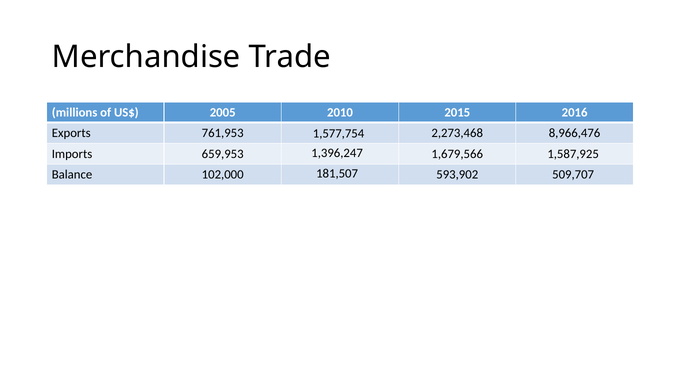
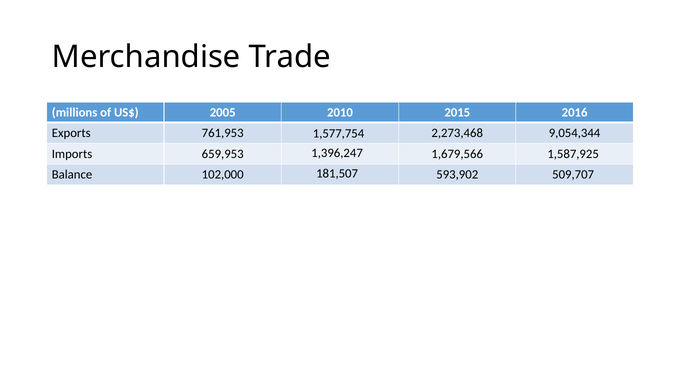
8,966,476: 8,966,476 -> 9,054,344
